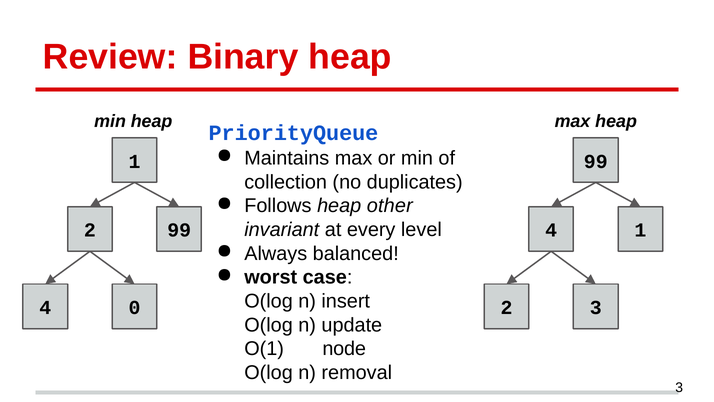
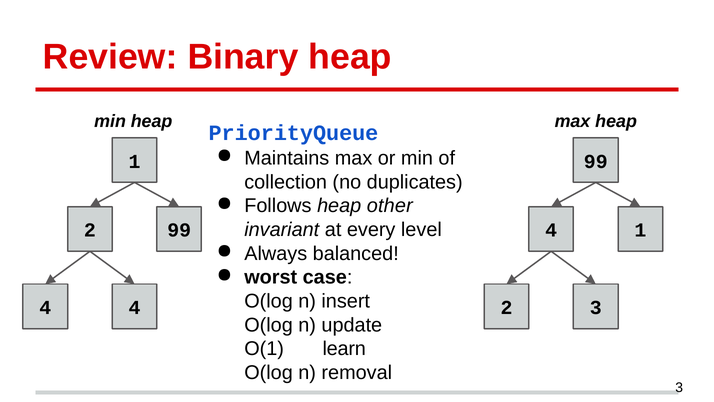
4 0: 0 -> 4
node: node -> learn
